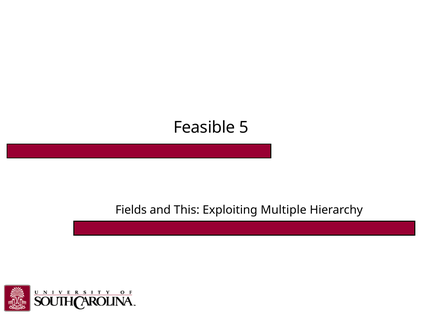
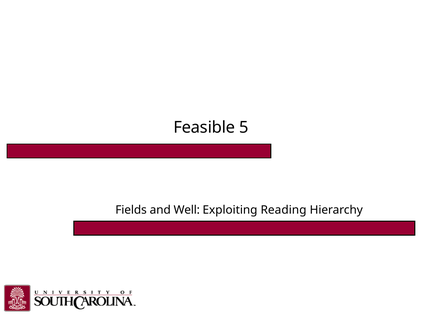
This: This -> Well
Multiple: Multiple -> Reading
